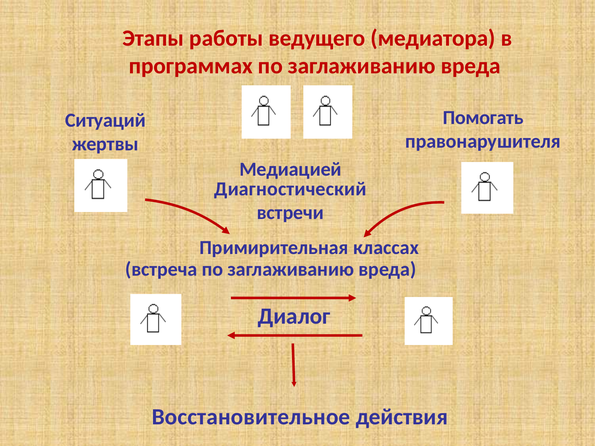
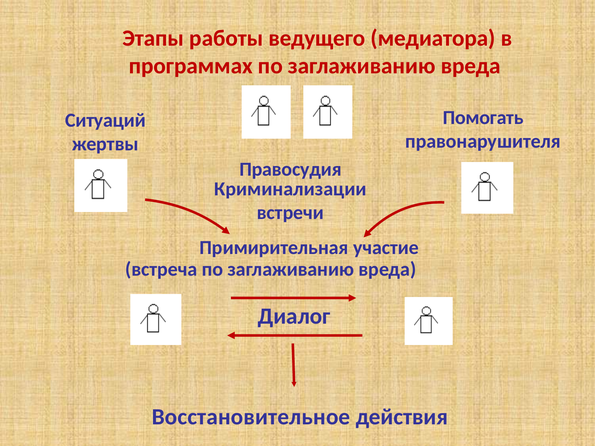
Медиацией: Медиацией -> Правосудия
Диагностический: Диагностический -> Криминализации
классах: классах -> участие
